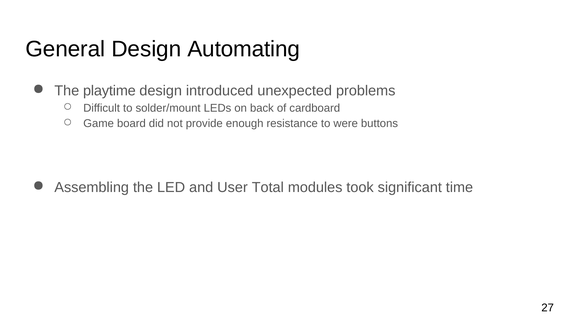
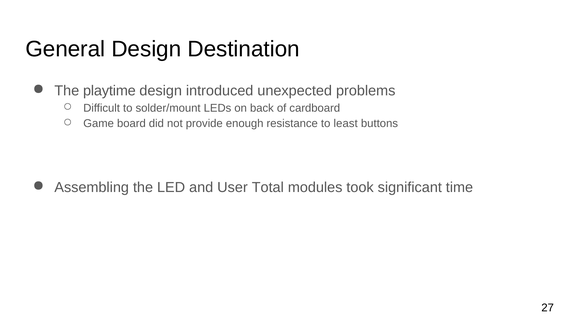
Automating: Automating -> Destination
were: were -> least
